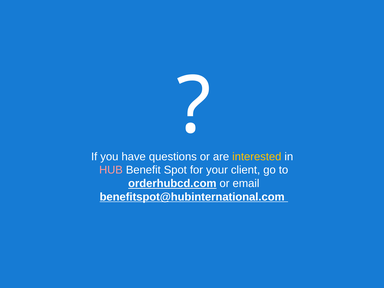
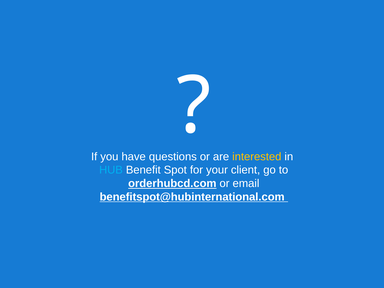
HUB colour: pink -> light blue
